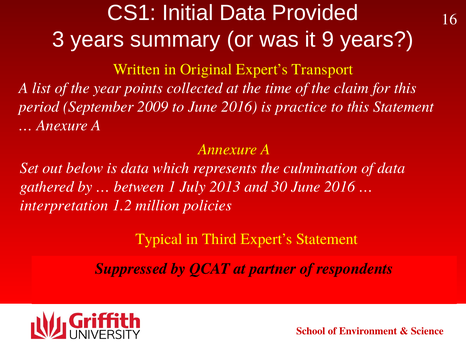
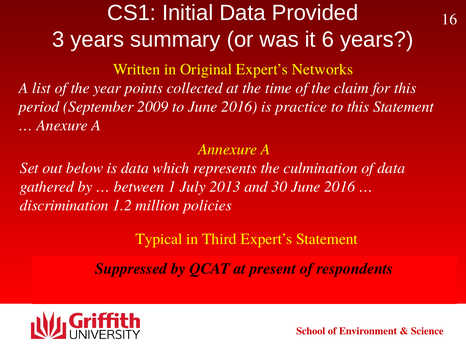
9: 9 -> 6
Transport: Transport -> Networks
interpretation: interpretation -> discrimination
partner: partner -> present
